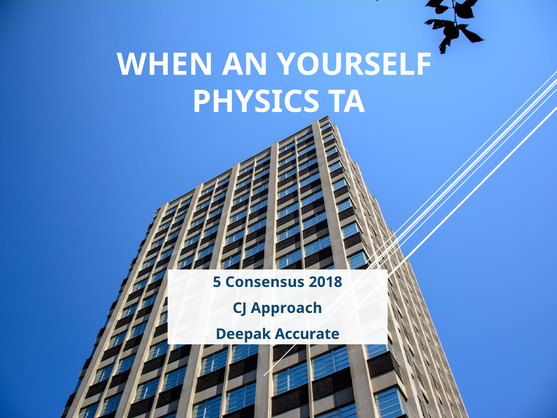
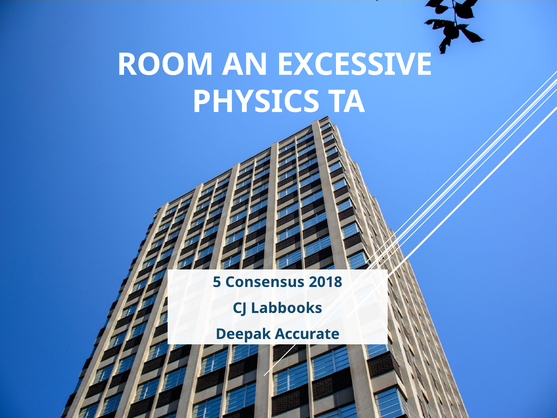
WHEN: WHEN -> ROOM
YOURSELF: YOURSELF -> EXCESSIVE
Approach: Approach -> Labbooks
